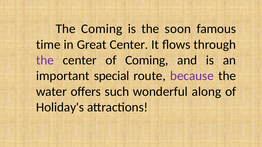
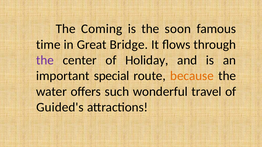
Great Center: Center -> Bridge
of Coming: Coming -> Holiday
because colour: purple -> orange
along: along -> travel
Holiday's: Holiday's -> Guided's
